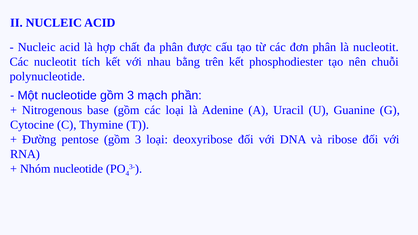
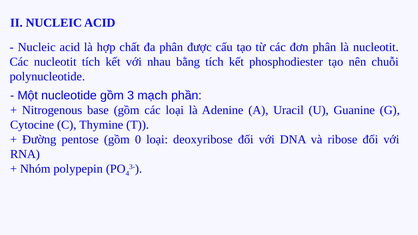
bằng trên: trên -> tích
pentose gồm 3: 3 -> 0
Nhóm nucleotide: nucleotide -> polypepin
